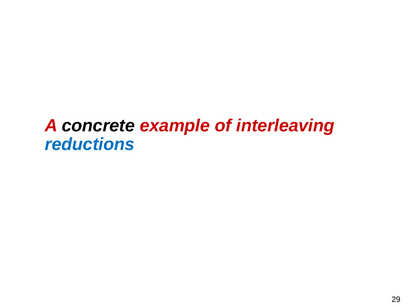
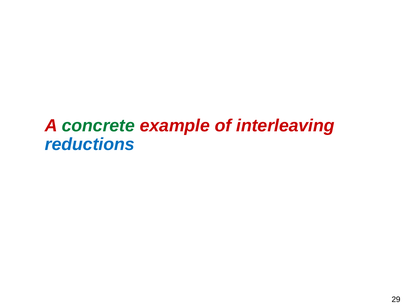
concrete colour: black -> green
